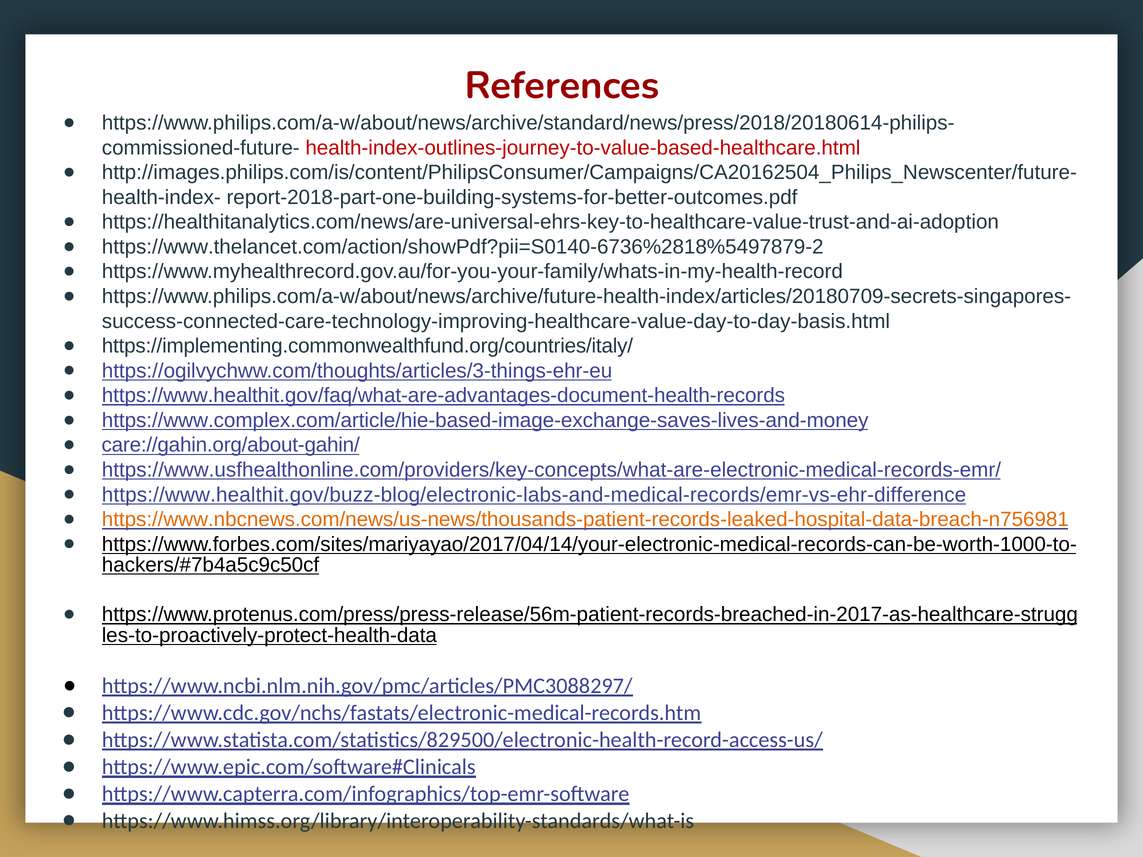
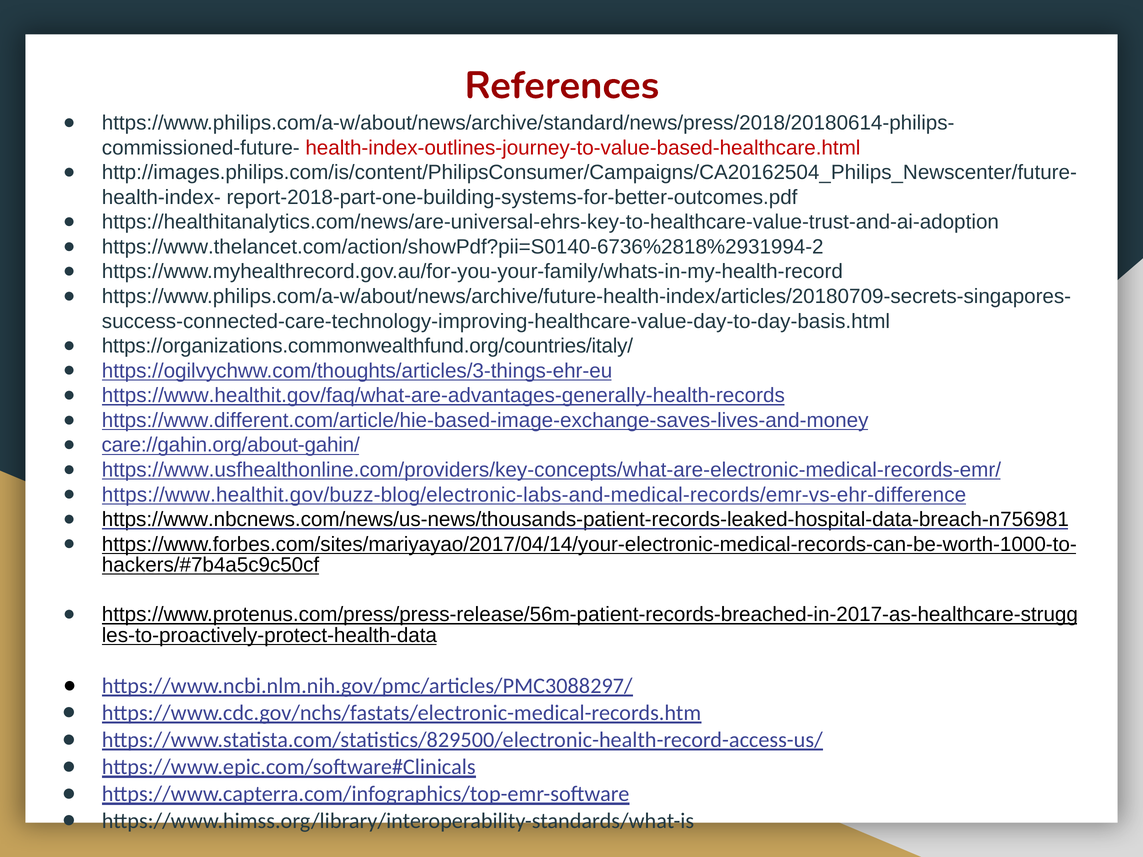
https://www.thelancet.com/action/showPdf?pii=S0140-6736%2818%5497879-2: https://www.thelancet.com/action/showPdf?pii=S0140-6736%2818%5497879-2 -> https://www.thelancet.com/action/showPdf?pii=S0140-6736%2818%2931994-2
https://implementing.commonwealthfund.org/countries/italy/: https://implementing.commonwealthfund.org/countries/italy/ -> https://organizations.commonwealthfund.org/countries/italy/
https://www.healthit.gov/faq/what-are-advantages-document-health-records: https://www.healthit.gov/faq/what-are-advantages-document-health-records -> https://www.healthit.gov/faq/what-are-advantages-generally-health-records
https://www.complex.com/article/hie-based-image-exchange-saves-lives-and-money: https://www.complex.com/article/hie-based-image-exchange-saves-lives-and-money -> https://www.different.com/article/hie-based-image-exchange-saves-lives-and-money
https://www.nbcnews.com/news/us-news/thousands-patient-records-leaked-hospital-data-breach-n756981 colour: orange -> black
